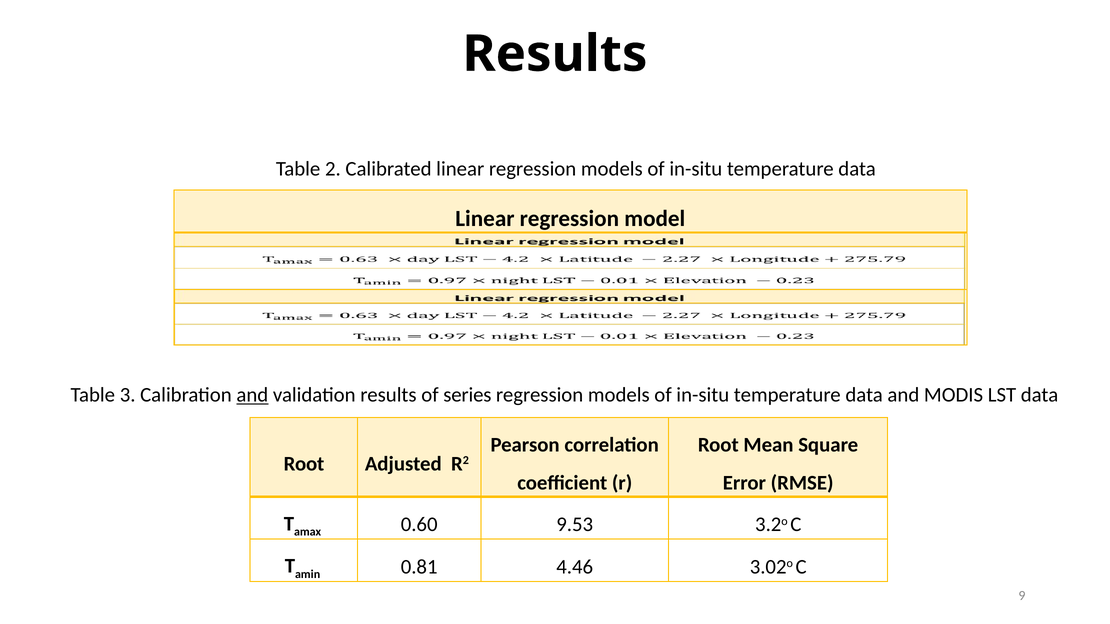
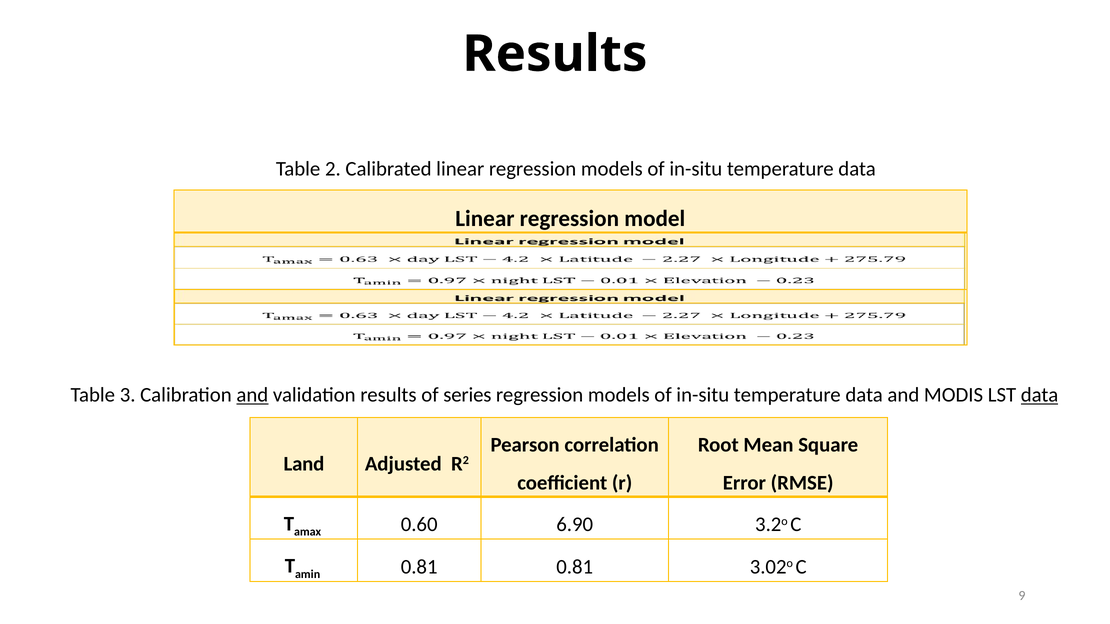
data at (1040, 395) underline: none -> present
Root at (304, 464): Root -> Land
9.53: 9.53 -> 6.90
0.81 4.46: 4.46 -> 0.81
